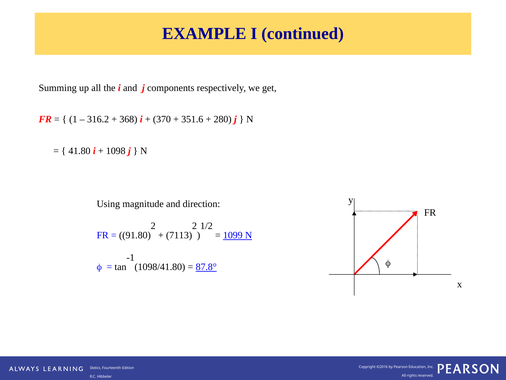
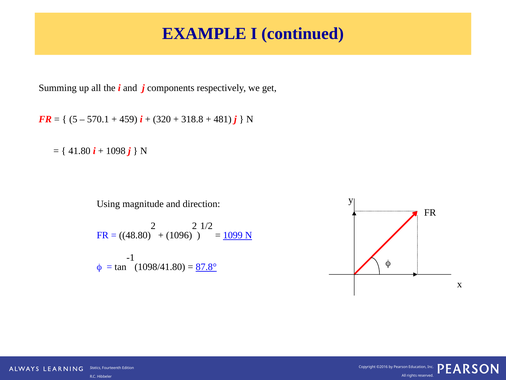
1: 1 -> 5
316.2: 316.2 -> 570.1
368: 368 -> 459
370: 370 -> 320
351.6: 351.6 -> 318.8
280: 280 -> 481
91.80: 91.80 -> 48.80
7113: 7113 -> 1096
